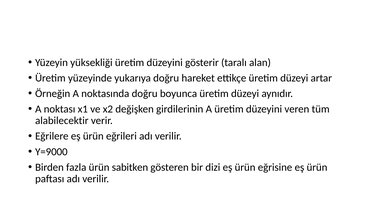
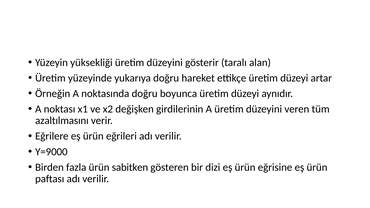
alabilecektir: alabilecektir -> azaltılmasını
